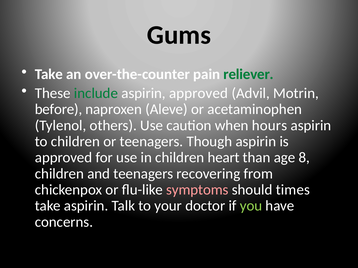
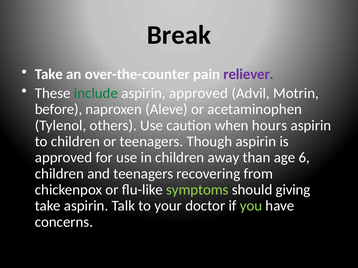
Gums: Gums -> Break
reliever colour: green -> purple
heart: heart -> away
8: 8 -> 6
symptoms colour: pink -> light green
times: times -> giving
